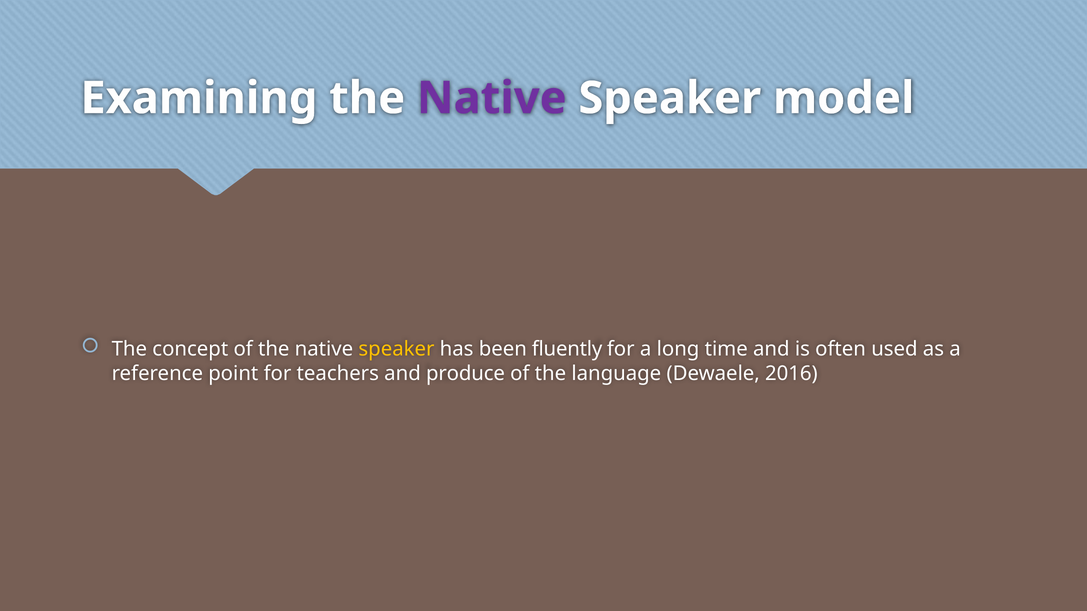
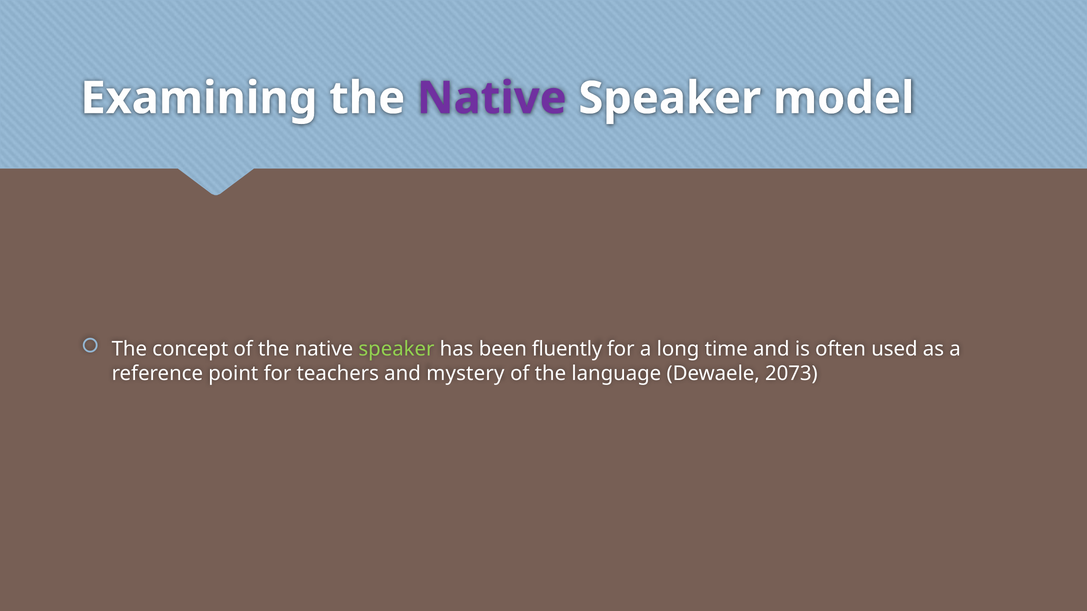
speaker at (396, 349) colour: yellow -> light green
produce: produce -> mystery
2016: 2016 -> 2073
